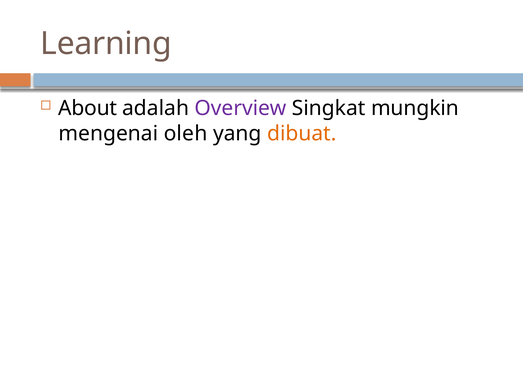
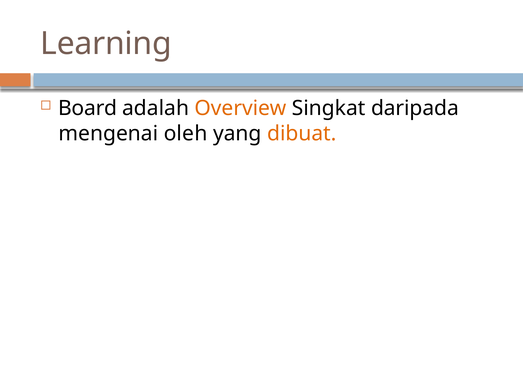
About: About -> Board
Overview colour: purple -> orange
mungkin: mungkin -> daripada
